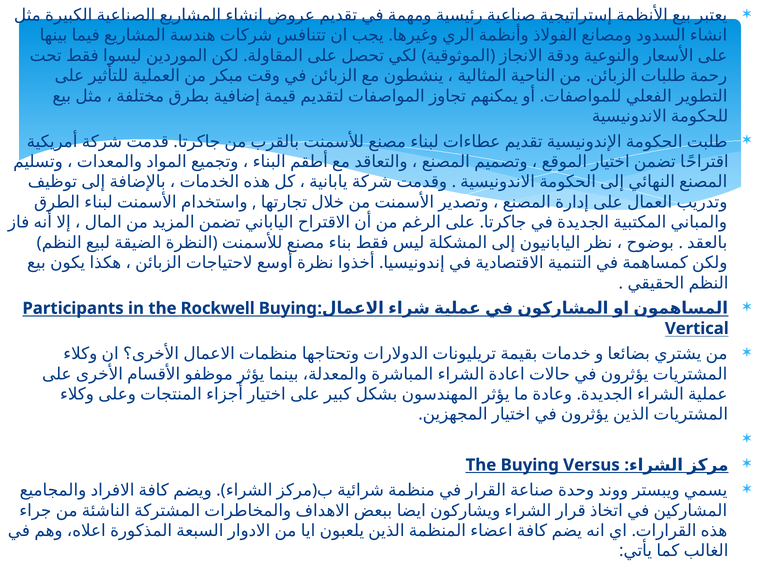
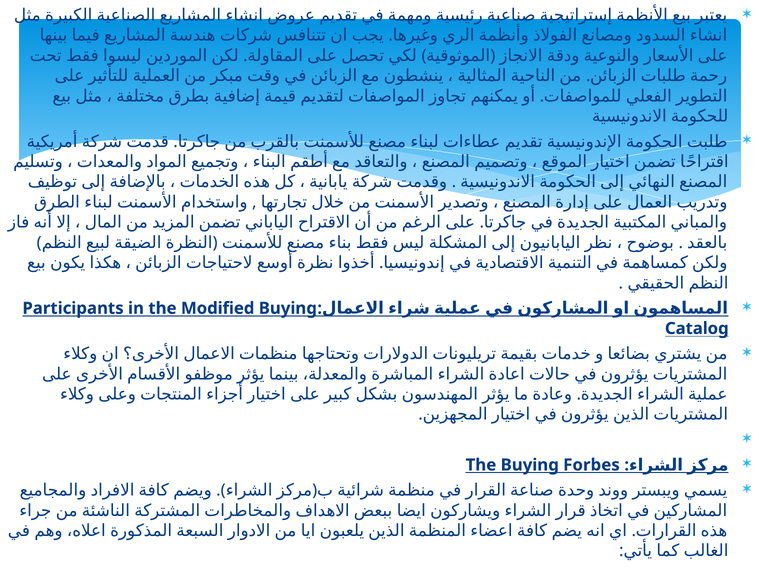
Rockwell: Rockwell -> Modified
Vertical: Vertical -> Catalog
Versus: Versus -> Forbes
